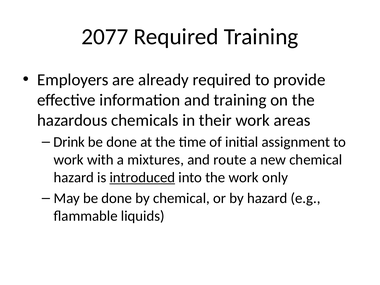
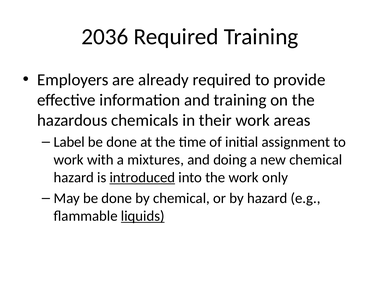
2077: 2077 -> 2036
Drink: Drink -> Label
route: route -> doing
liquids underline: none -> present
